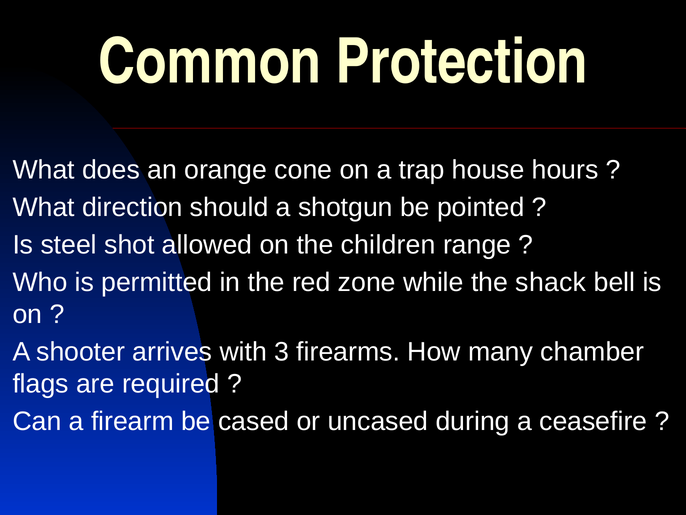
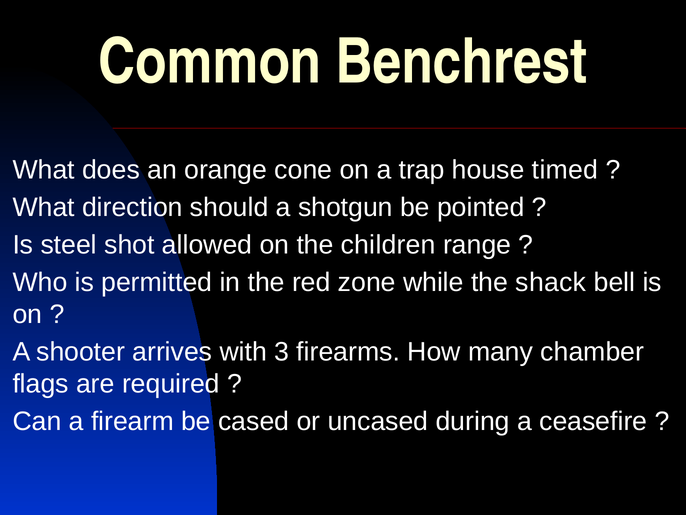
Protection: Protection -> Benchrest
hours: hours -> timed
